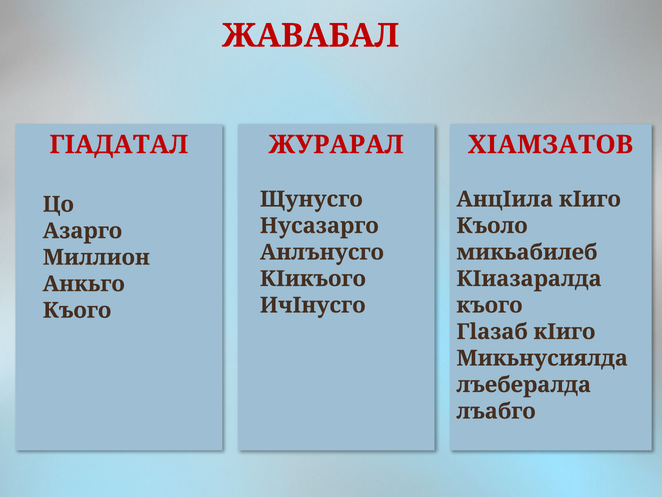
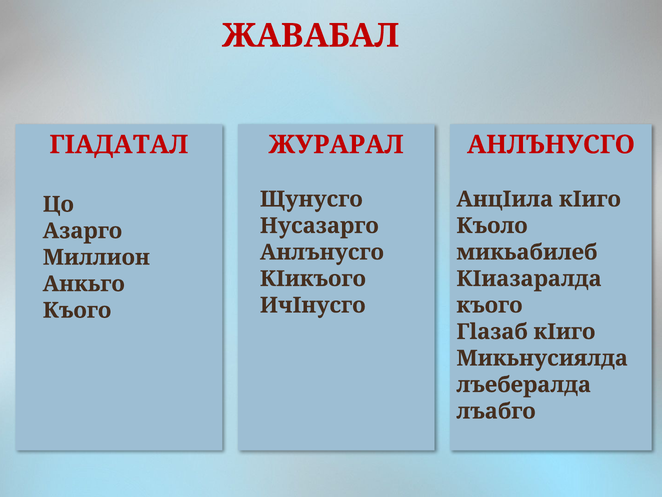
ХIАМЗАТОВ at (551, 145): ХIАМЗАТОВ -> АНЛЪНУСГО
